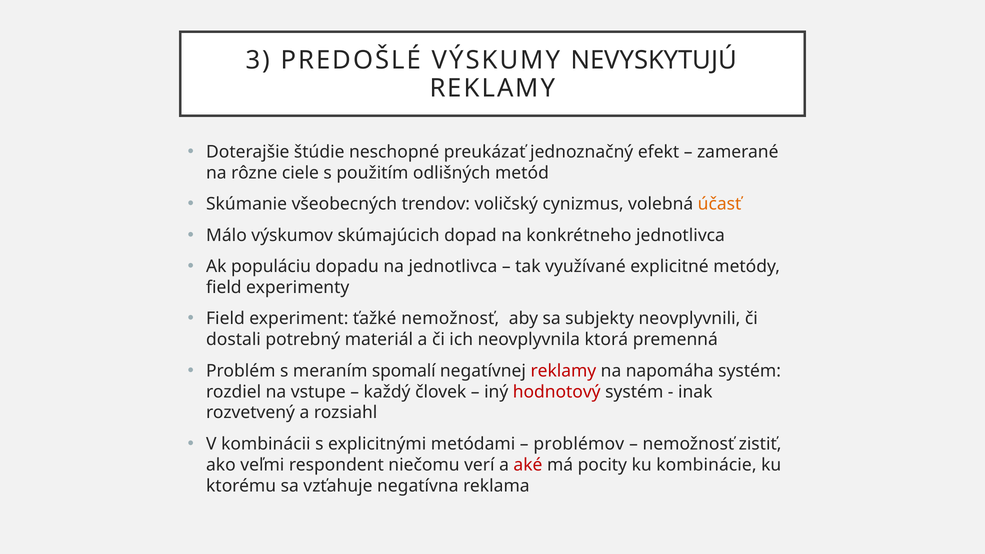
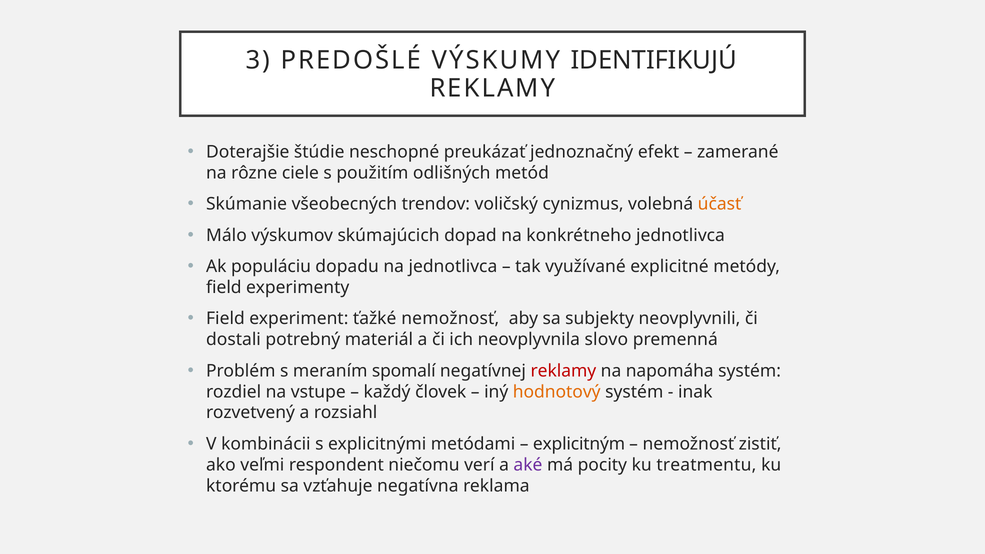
NEVYSKYTUJÚ: NEVYSKYTUJÚ -> IDENTIFIKUJÚ
ktorá: ktorá -> slovo
hodnotový colour: red -> orange
problémov: problémov -> explicitným
aké colour: red -> purple
kombinácie: kombinácie -> treatmentu
